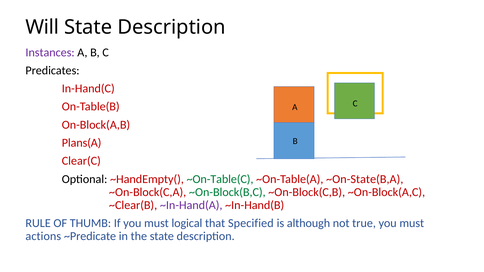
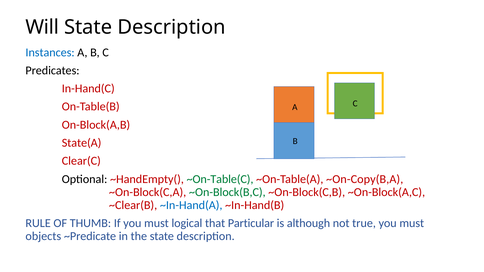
Instances colour: purple -> blue
Plans(A: Plans(A -> State(A
~On-State(B,A: ~On-State(B,A -> ~On-Copy(B,A
~In-Hand(A colour: purple -> blue
Specified: Specified -> Particular
actions: actions -> objects
